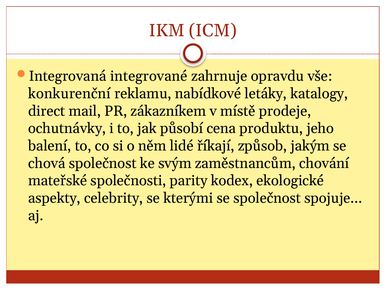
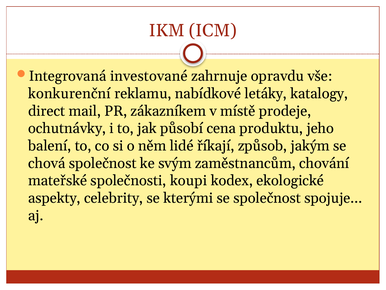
integrované: integrované -> investované
parity: parity -> koupi
